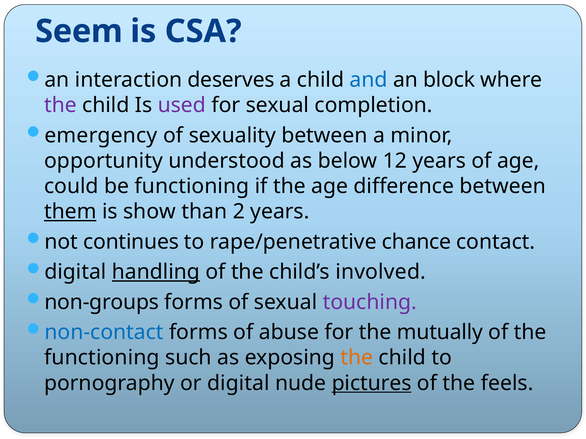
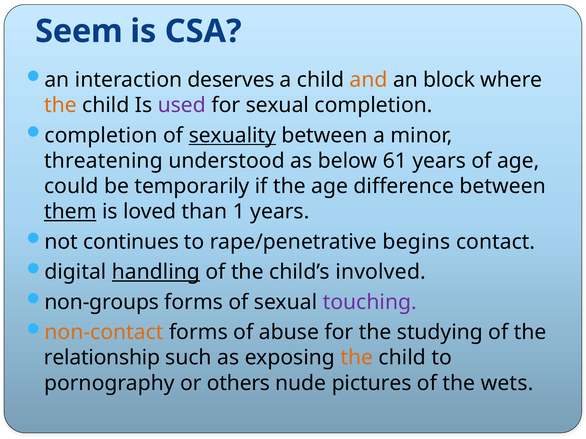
and colour: blue -> orange
the at (60, 105) colour: purple -> orange
emergency at (101, 136): emergency -> completion
sexuality underline: none -> present
opportunity: opportunity -> threatening
12: 12 -> 61
be functioning: functioning -> temporarily
show: show -> loved
2: 2 -> 1
chance: chance -> begins
non-contact colour: blue -> orange
mutually: mutually -> studying
functioning at (102, 358): functioning -> relationship
or digital: digital -> others
pictures underline: present -> none
feels: feels -> wets
